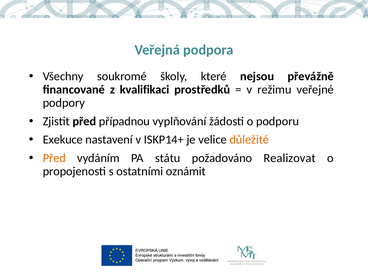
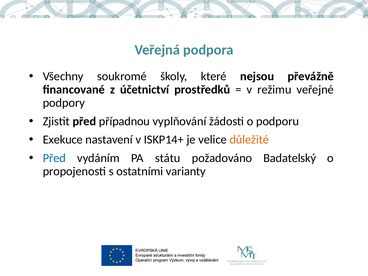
kvalifikaci: kvalifikaci -> účetnictví
Před at (54, 158) colour: orange -> blue
Realizovat: Realizovat -> Badatelský
oznámit: oznámit -> varianty
